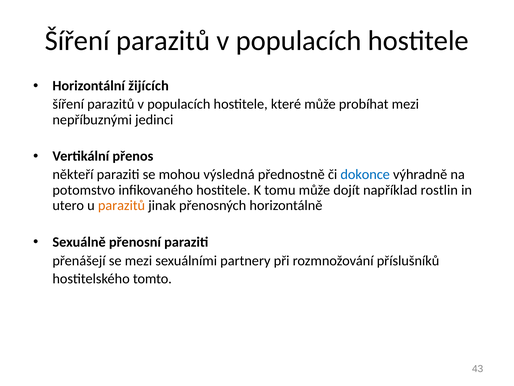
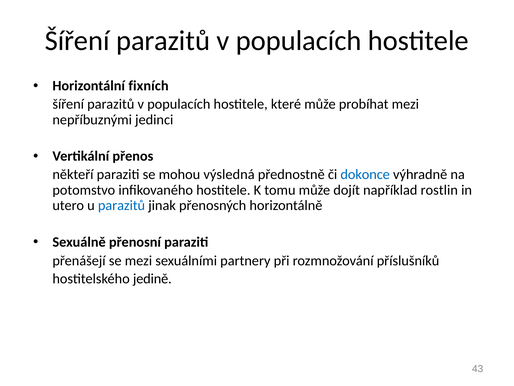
žijících: žijících -> fixních
parazitů at (122, 205) colour: orange -> blue
tomto: tomto -> jedině
